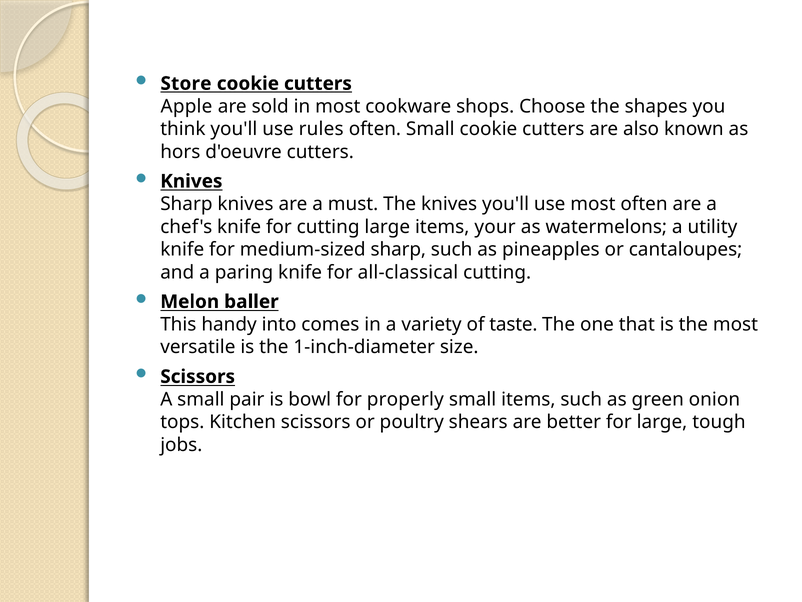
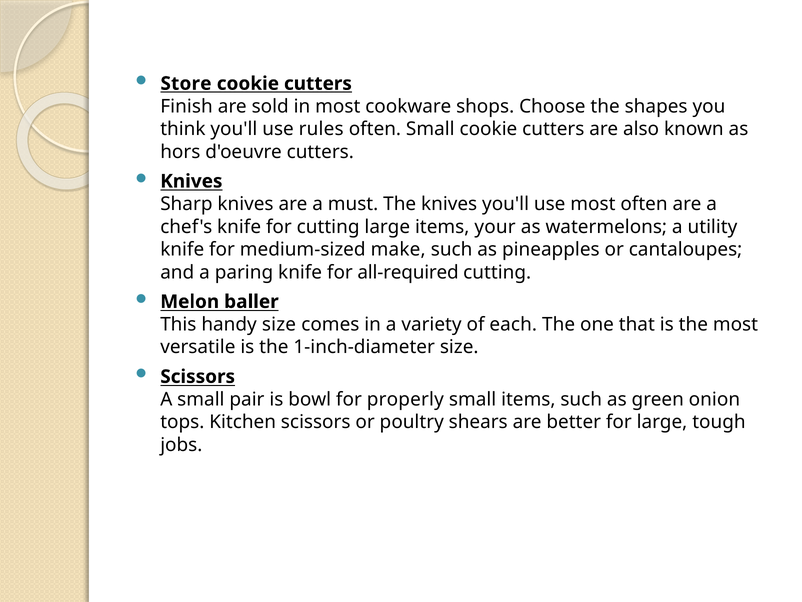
Apple: Apple -> Finish
medium-sized sharp: sharp -> make
all-classical: all-classical -> all-required
handy into: into -> size
taste: taste -> each
